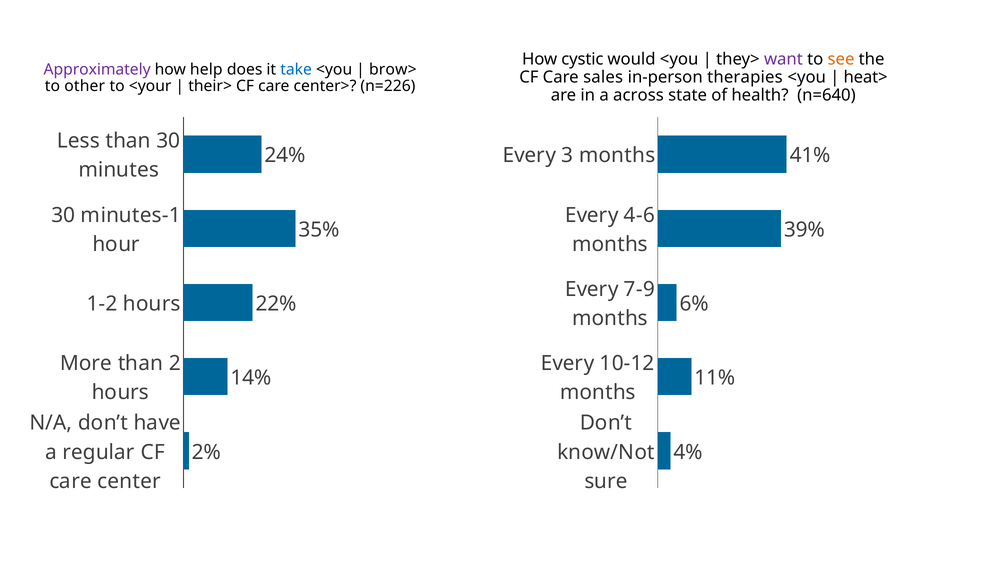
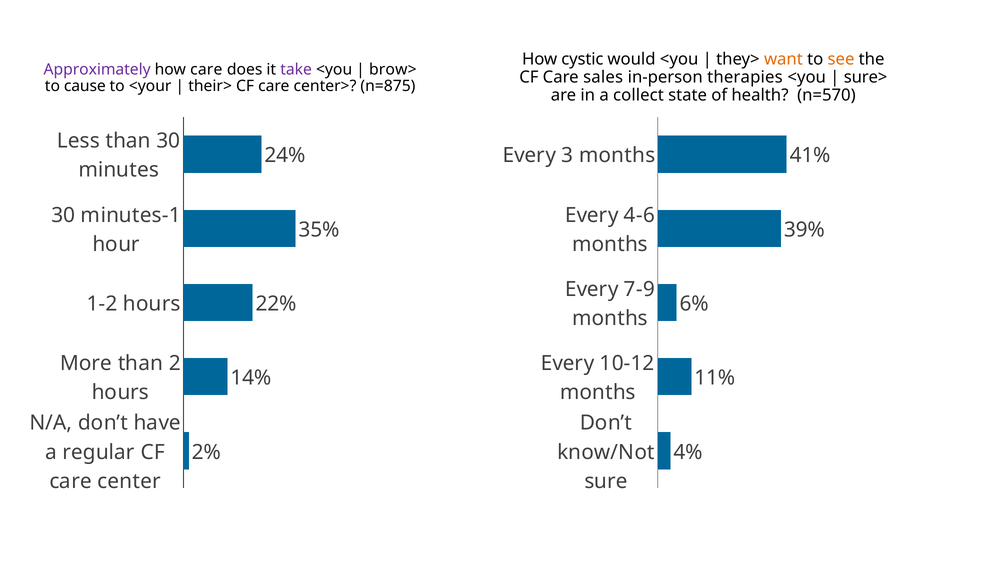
want colour: purple -> orange
how help: help -> care
take colour: blue -> purple
heat>: heat> -> sure>
other: other -> cause
n=226: n=226 -> n=875
across: across -> collect
n=640: n=640 -> n=570
